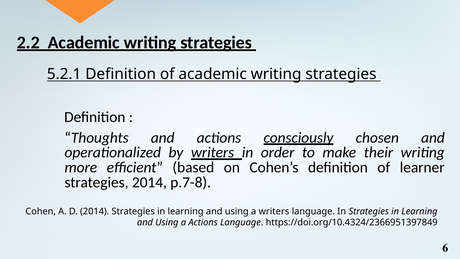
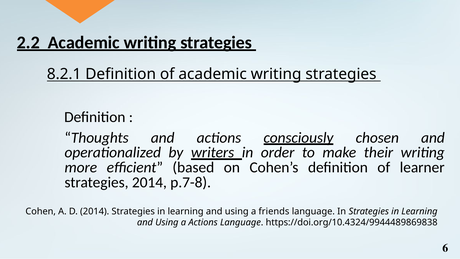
5.2.1: 5.2.1 -> 8.2.1
a writers: writers -> friends
https://doi.org/10.4324/2366951397849: https://doi.org/10.4324/2366951397849 -> https://doi.org/10.4324/9944489869838
